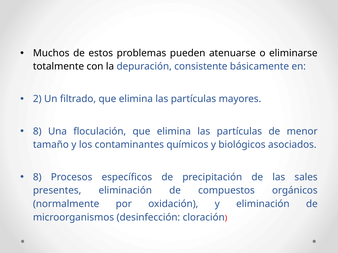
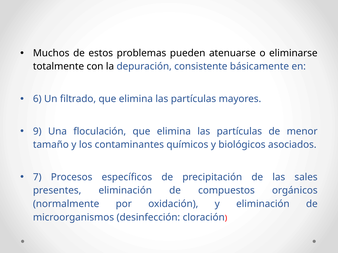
2: 2 -> 6
8 at (37, 132): 8 -> 9
8 at (37, 177): 8 -> 7
